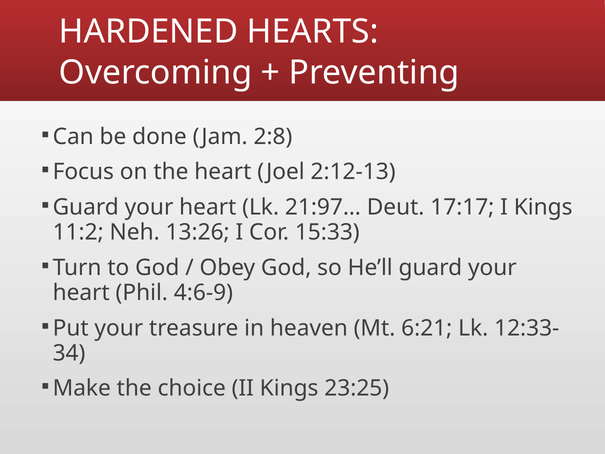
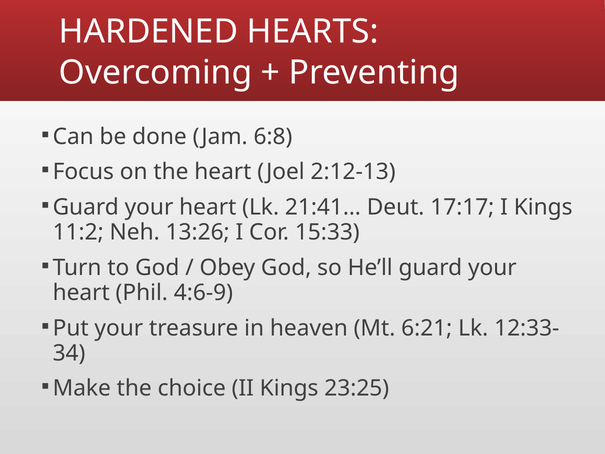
2:8: 2:8 -> 6:8
21:97…: 21:97… -> 21:41…
